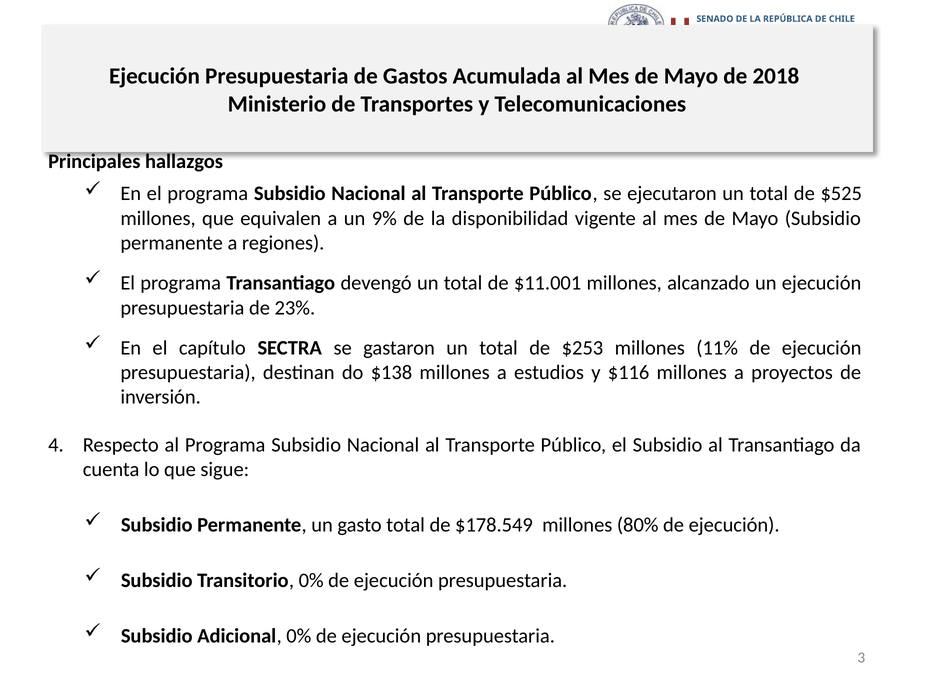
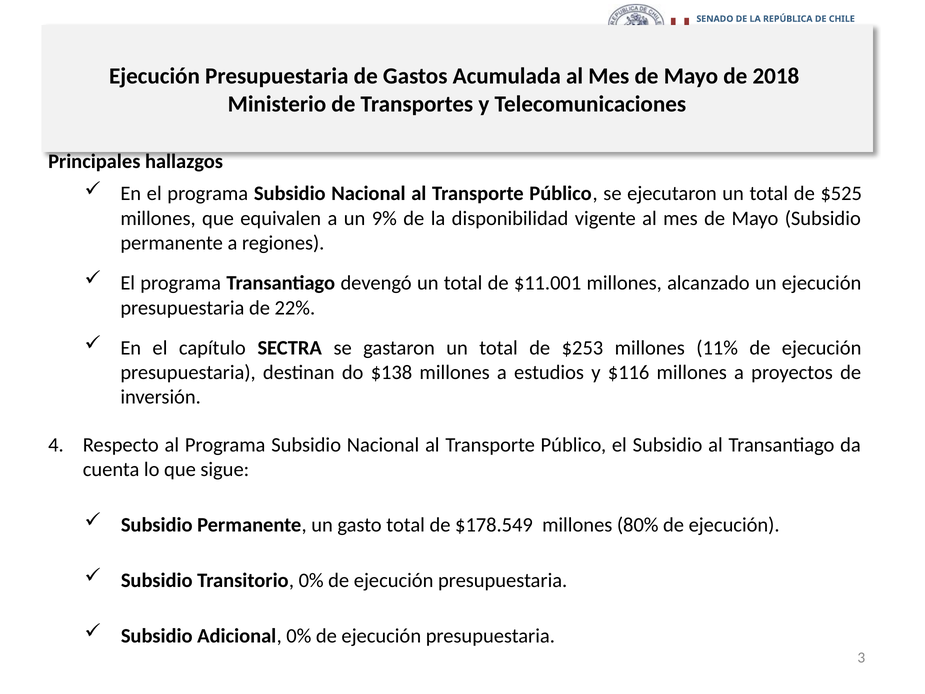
23%: 23% -> 22%
